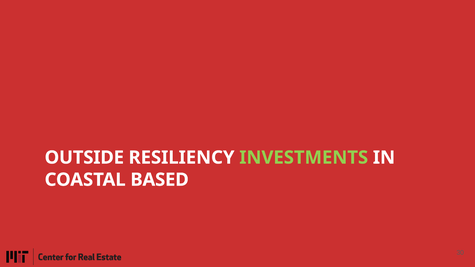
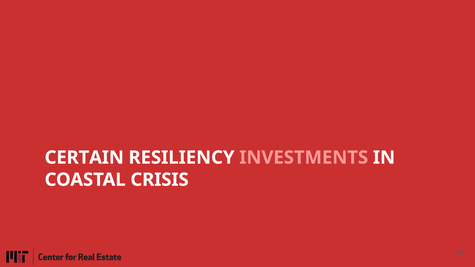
OUTSIDE: OUTSIDE -> CERTAIN
INVESTMENTS colour: light green -> pink
BASED: BASED -> CRISIS
